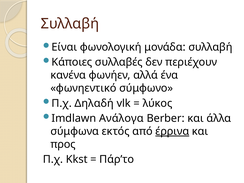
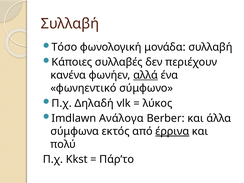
Είναι: Είναι -> Τόσο
αλλά underline: none -> present
προς: προς -> πολύ
